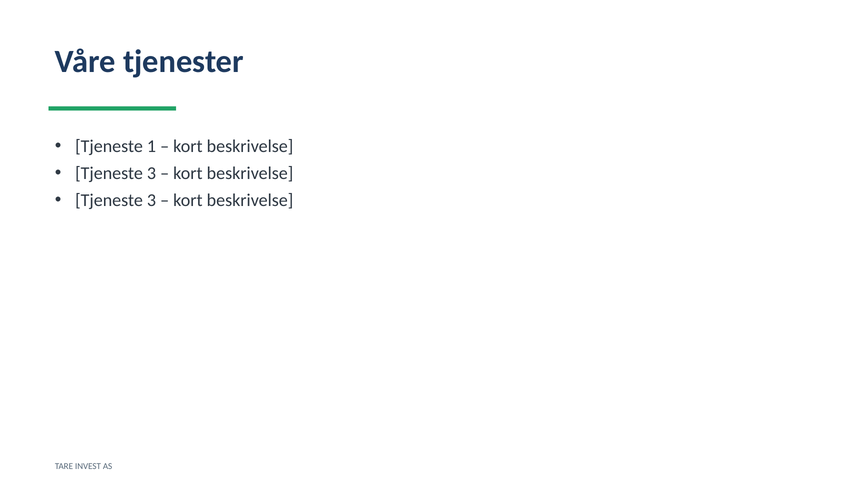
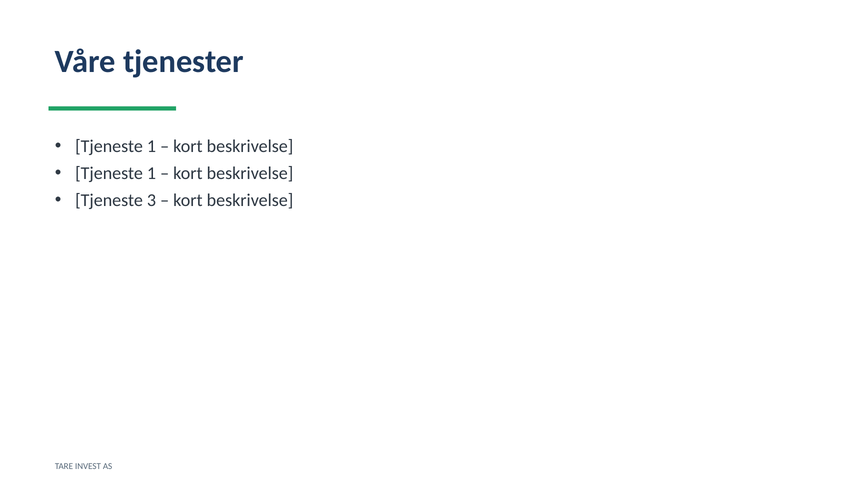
3 at (151, 173): 3 -> 1
